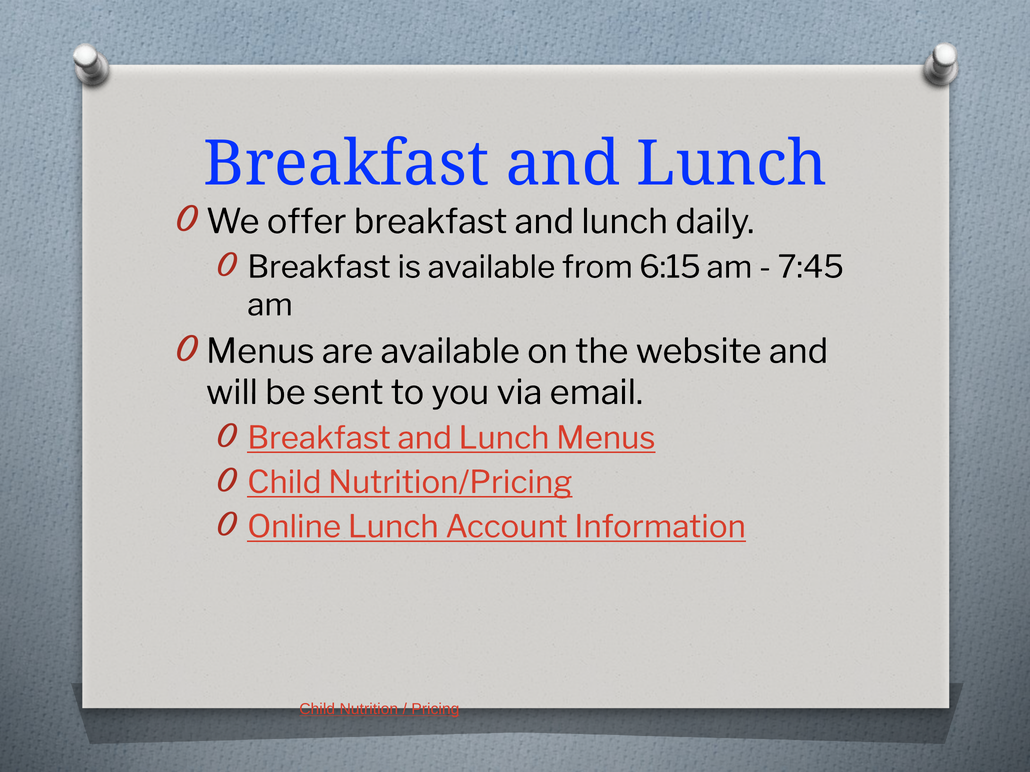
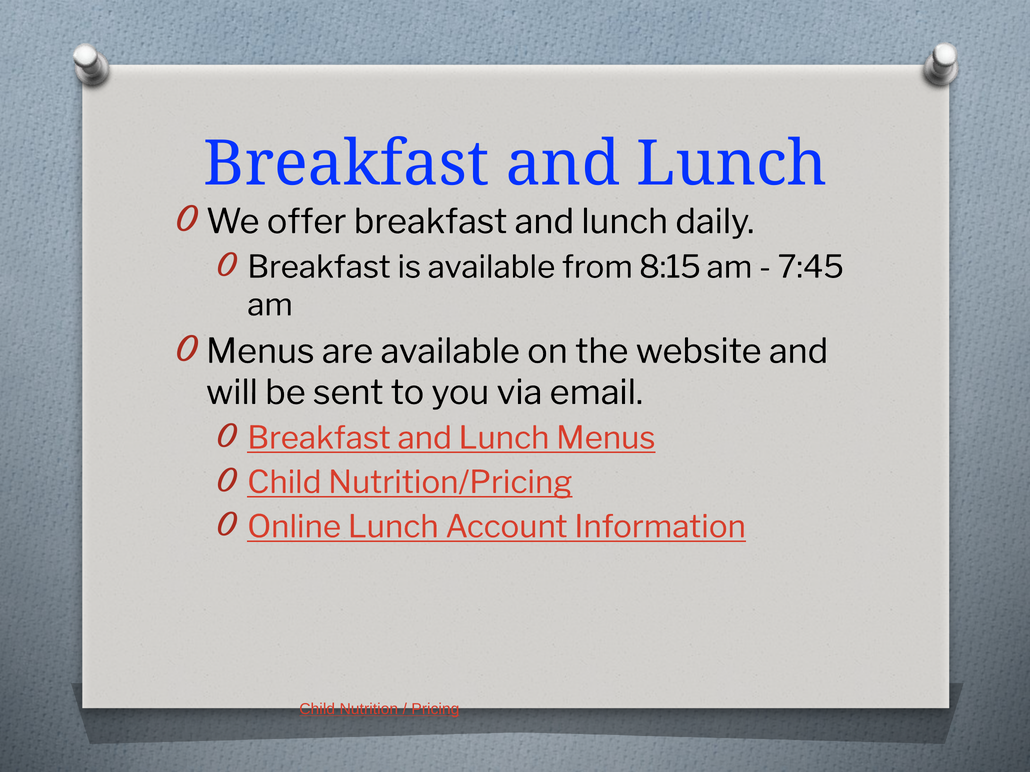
6:15: 6:15 -> 8:15
